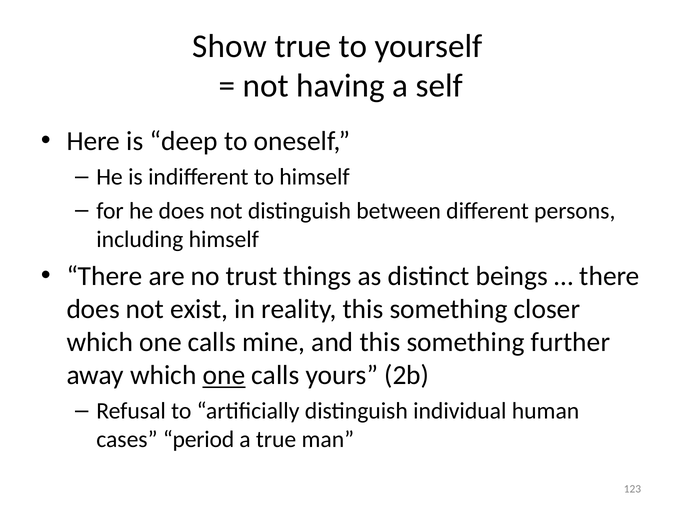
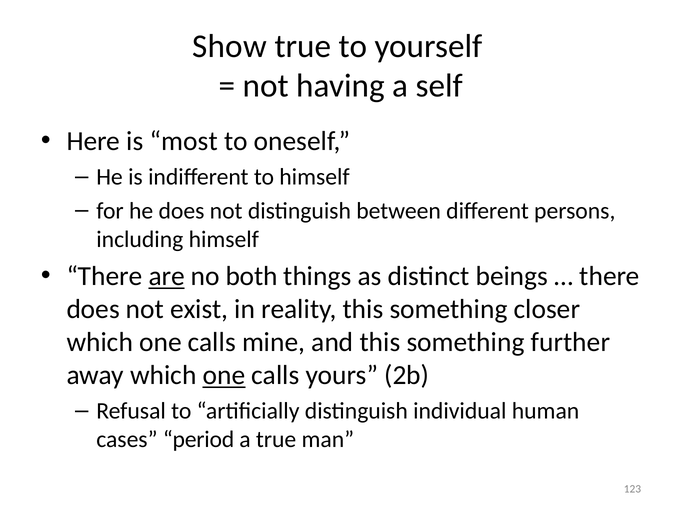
deep: deep -> most
are underline: none -> present
trust: trust -> both
